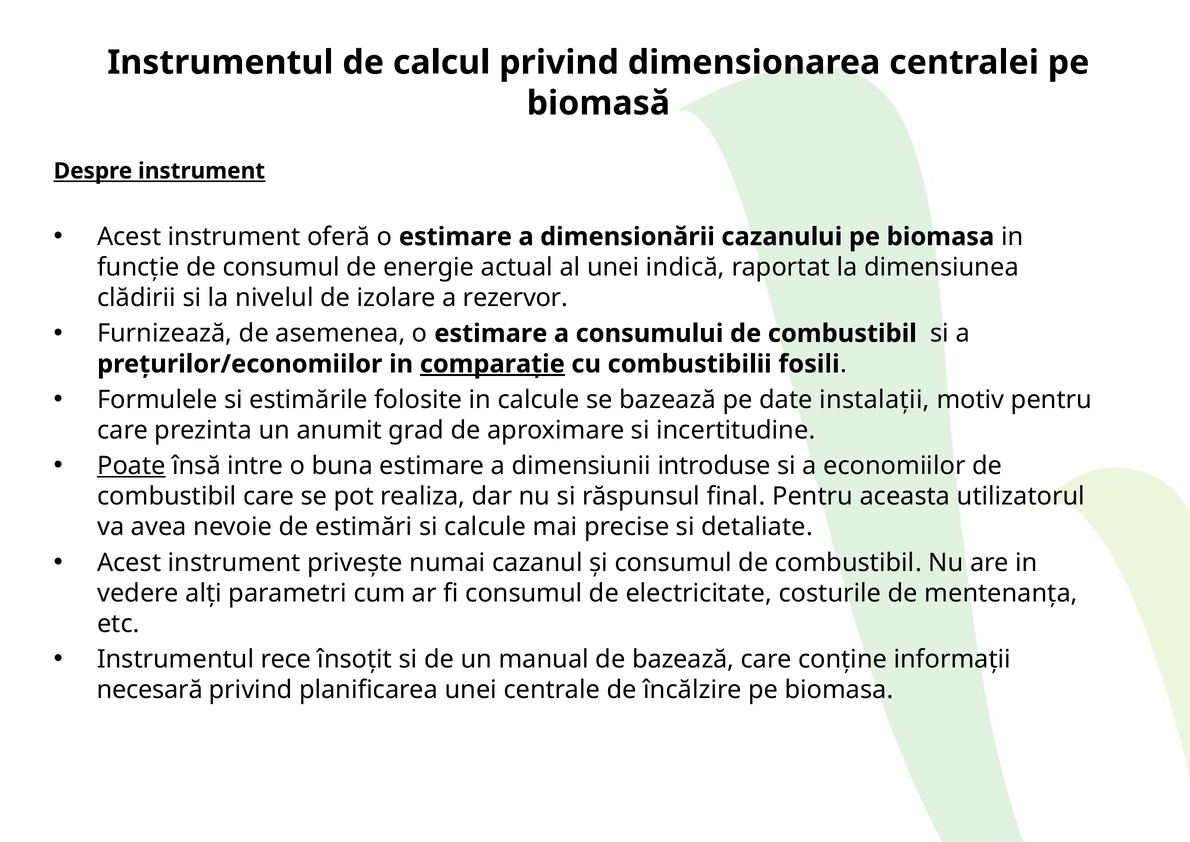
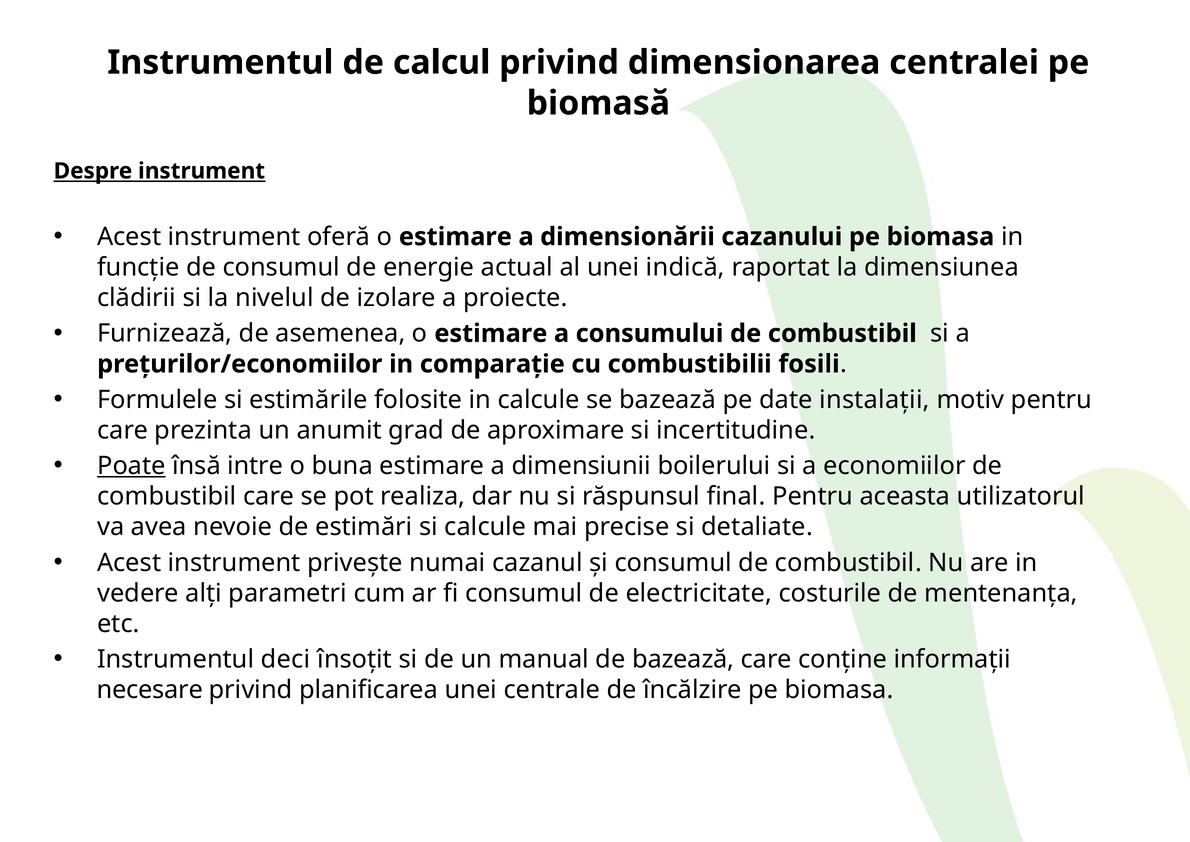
rezervor: rezervor -> proiecte
comparație underline: present -> none
introduse: introduse -> boilerului
rece: rece -> deci
necesară: necesară -> necesare
